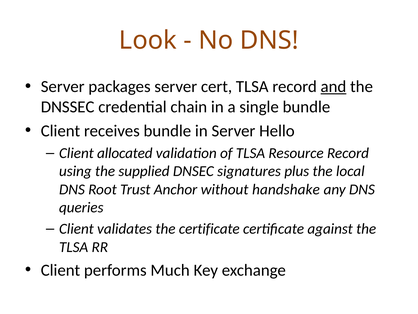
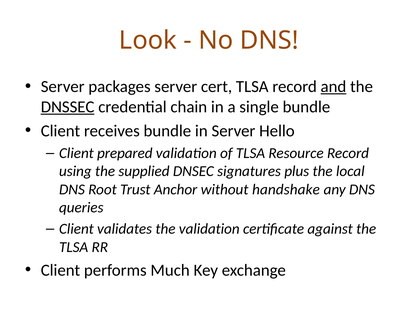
DNSSEC underline: none -> present
allocated: allocated -> prepared
the certificate: certificate -> validation
